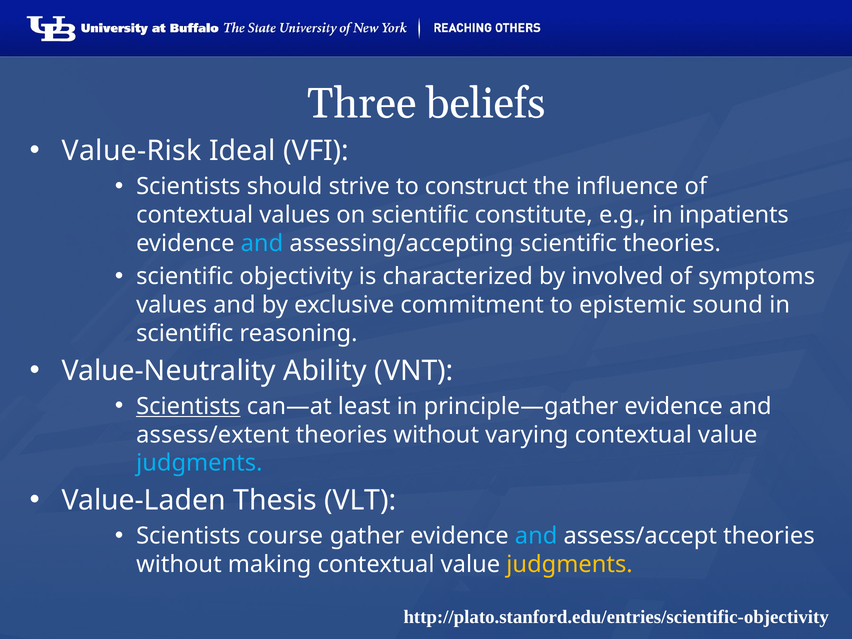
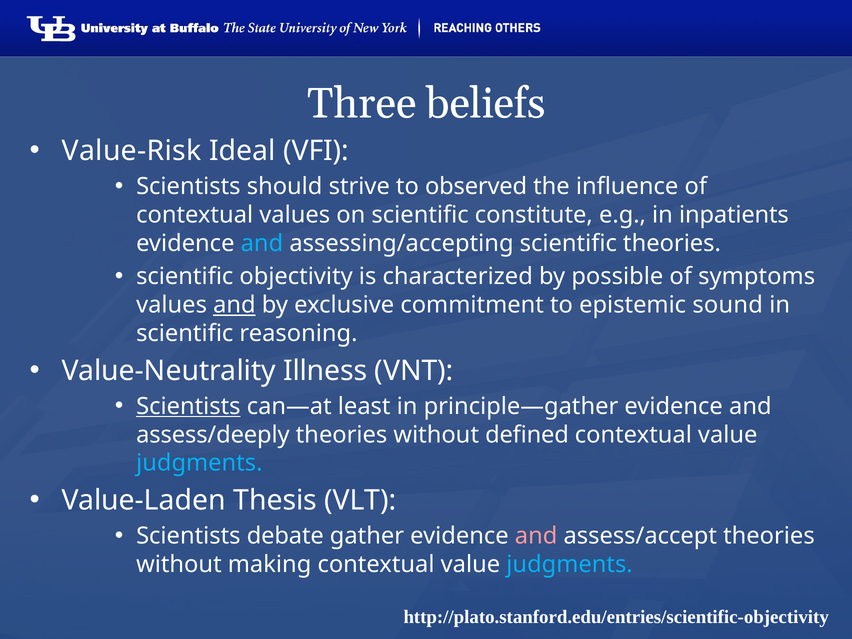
construct: construct -> observed
involved: involved -> possible
and at (234, 305) underline: none -> present
Ability: Ability -> Illness
assess/extent: assess/extent -> assess/deeply
varying: varying -> defined
course: course -> debate
and at (536, 536) colour: light blue -> pink
judgments at (570, 564) colour: yellow -> light blue
